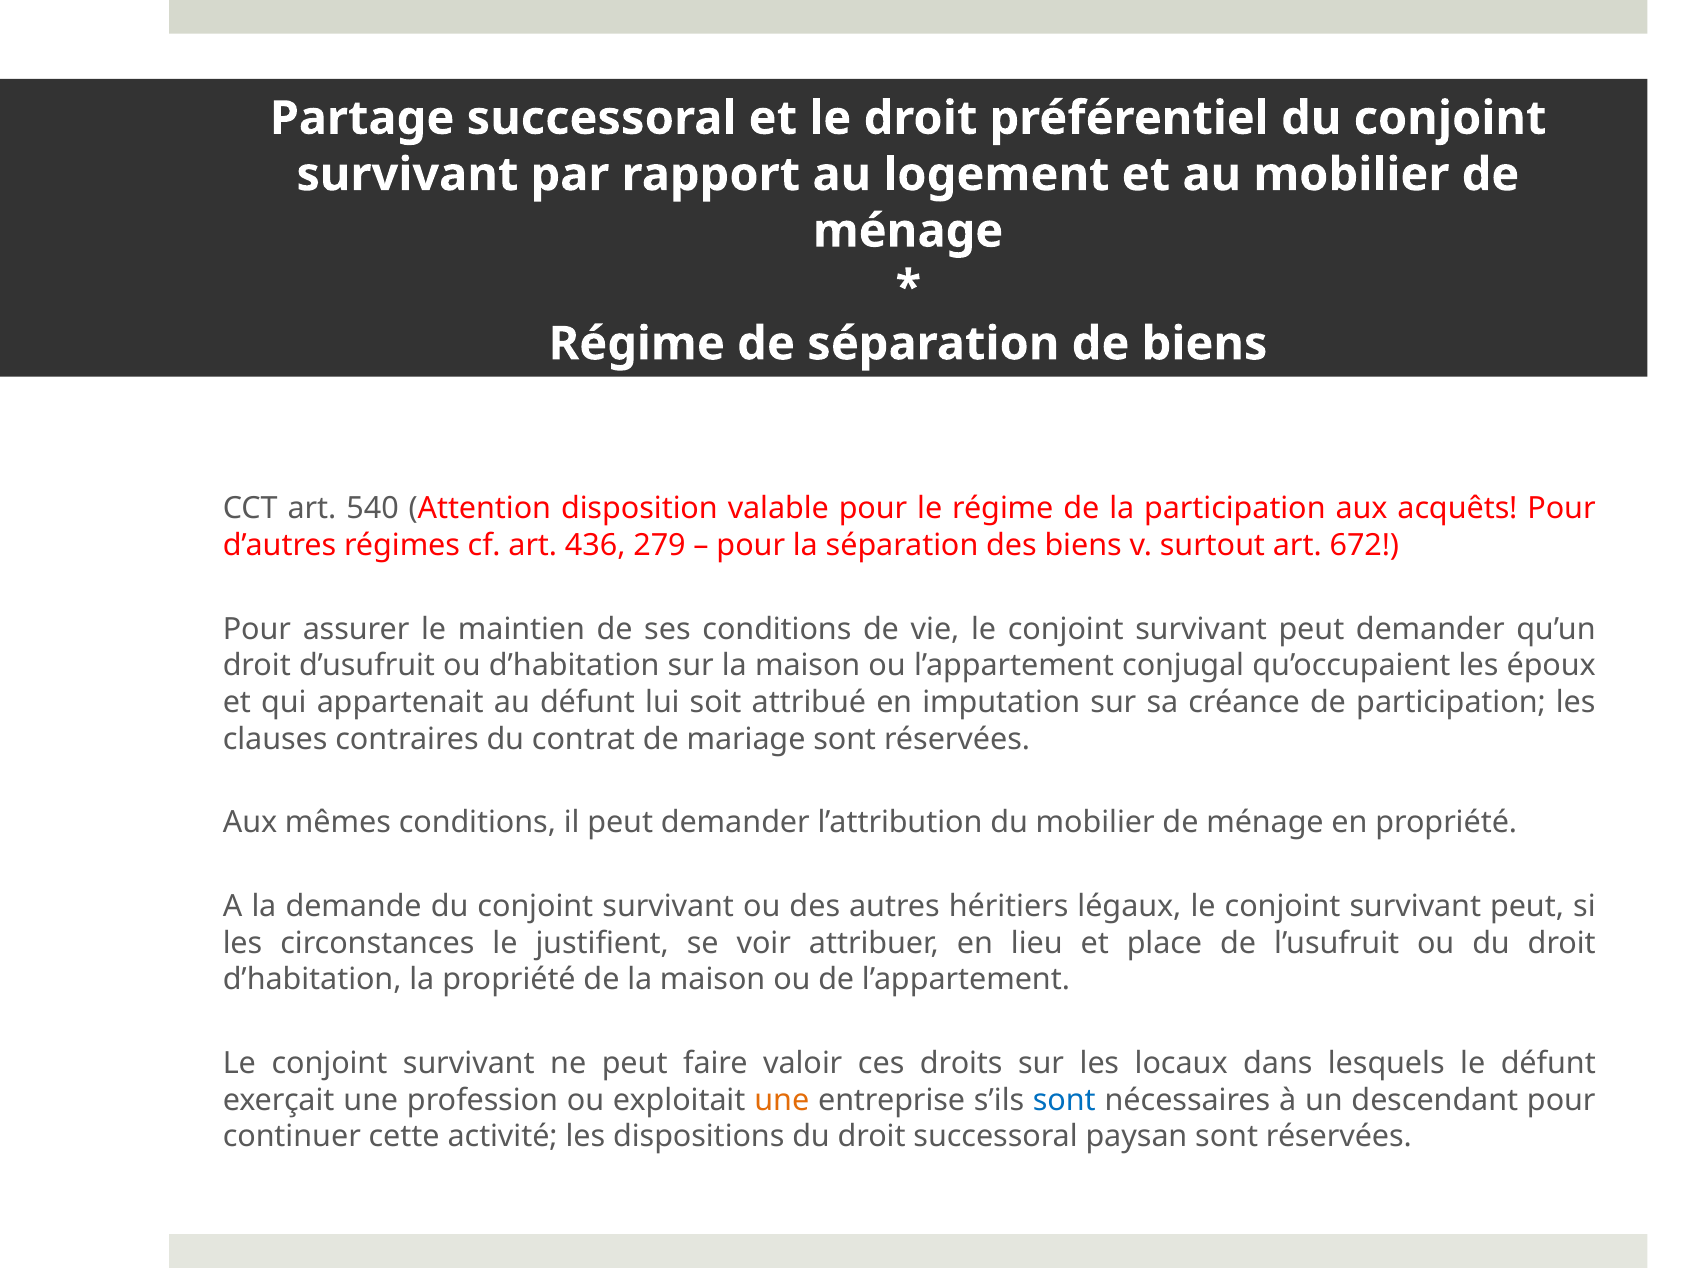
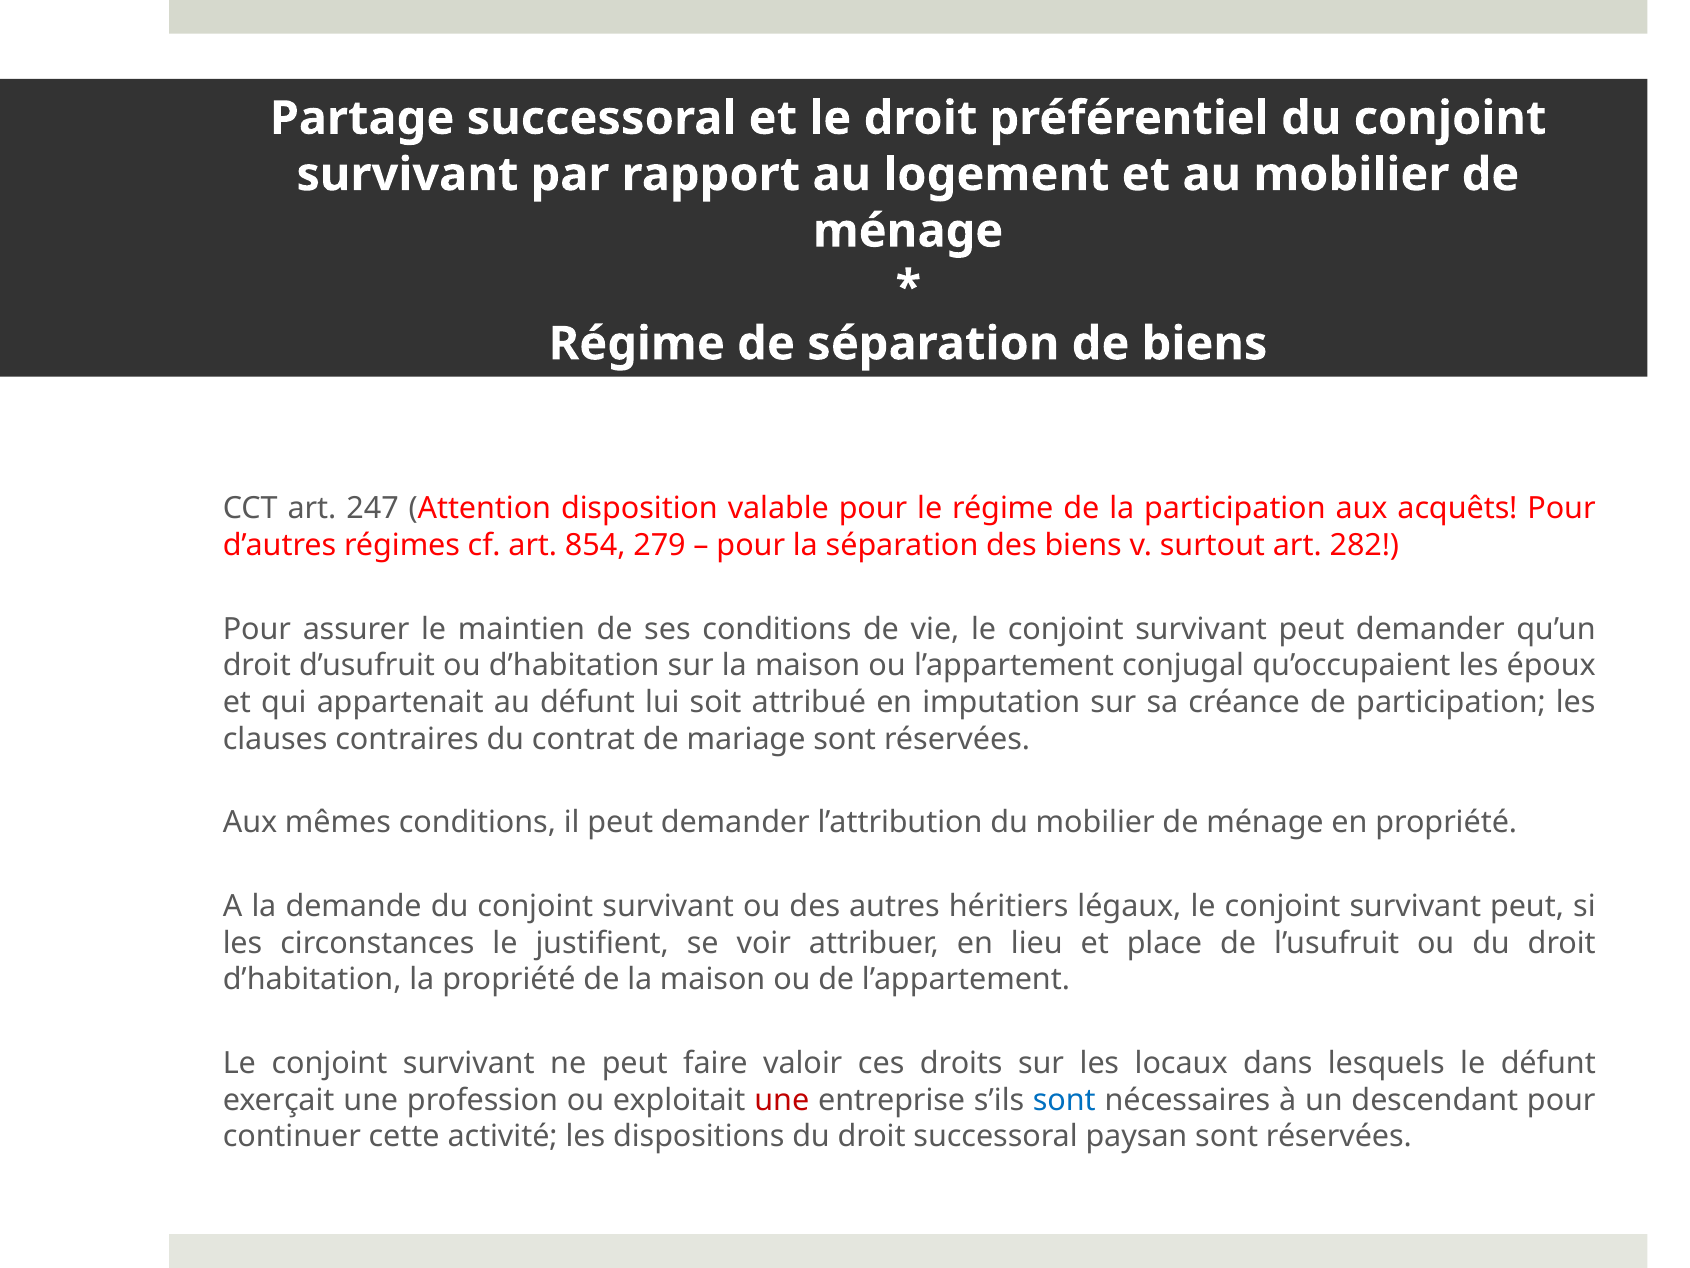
540: 540 -> 247
436: 436 -> 854
672: 672 -> 282
une at (782, 1100) colour: orange -> red
